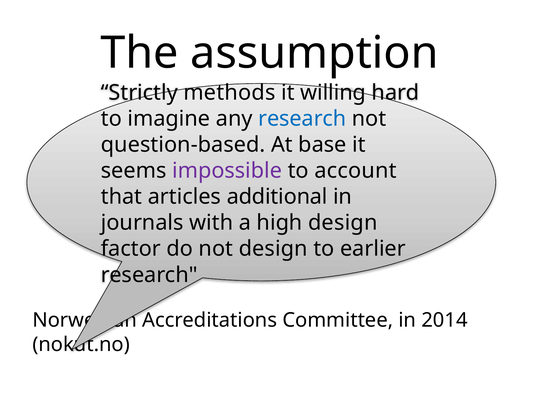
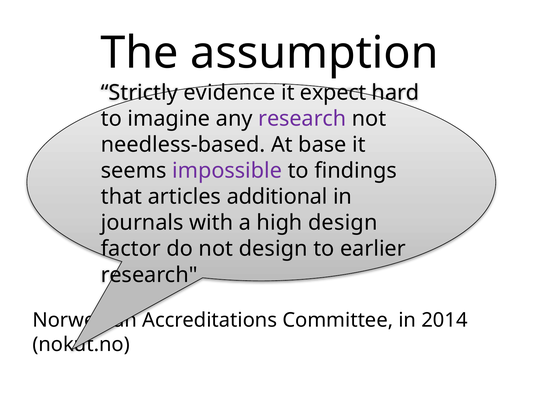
methods: methods -> evidence
willing: willing -> expect
research at (302, 119) colour: blue -> purple
question-based: question-based -> needless-based
account: account -> findings
